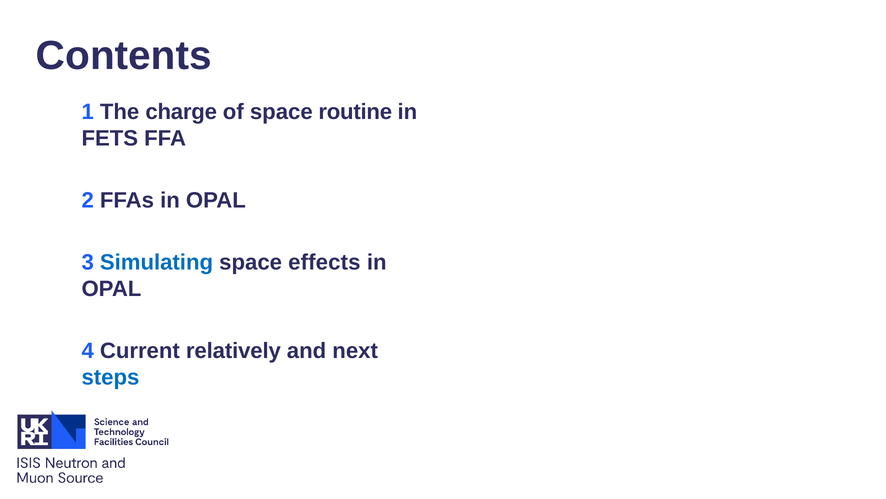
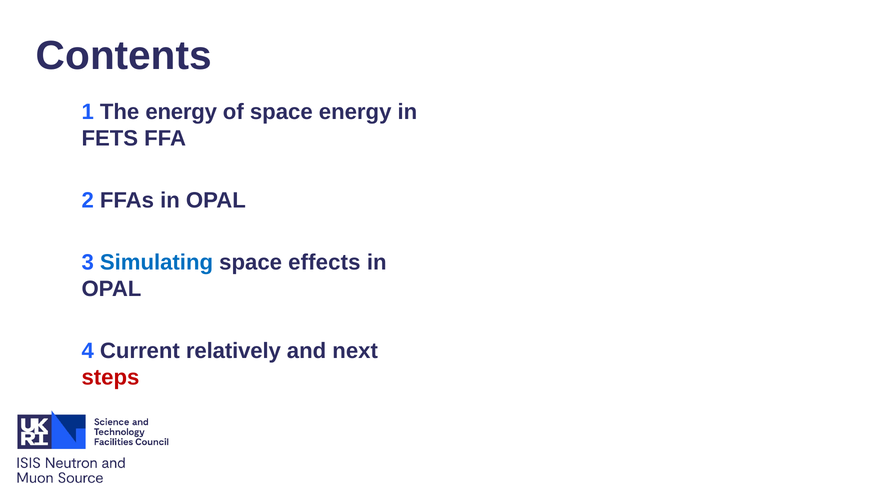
The charge: charge -> energy
space routine: routine -> energy
steps colour: blue -> red
